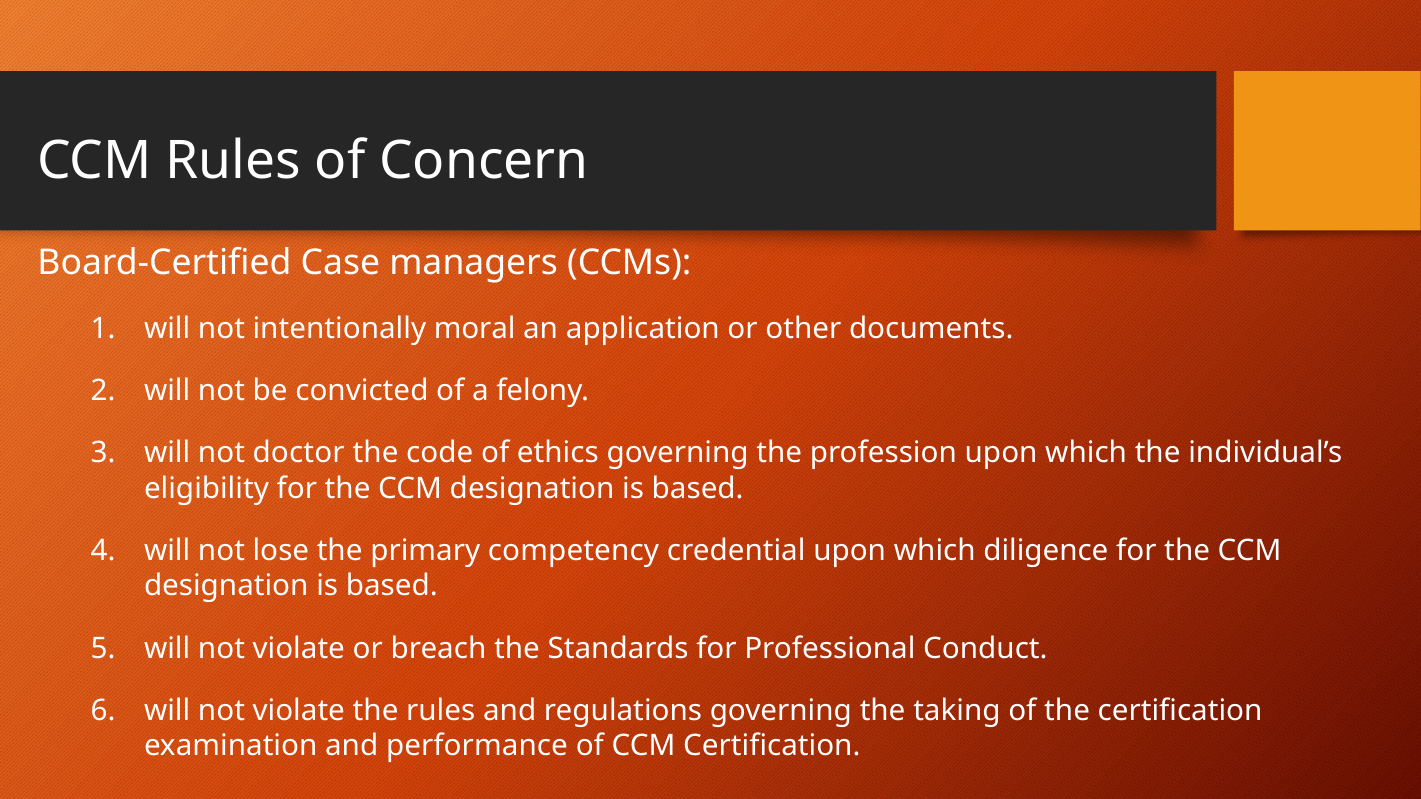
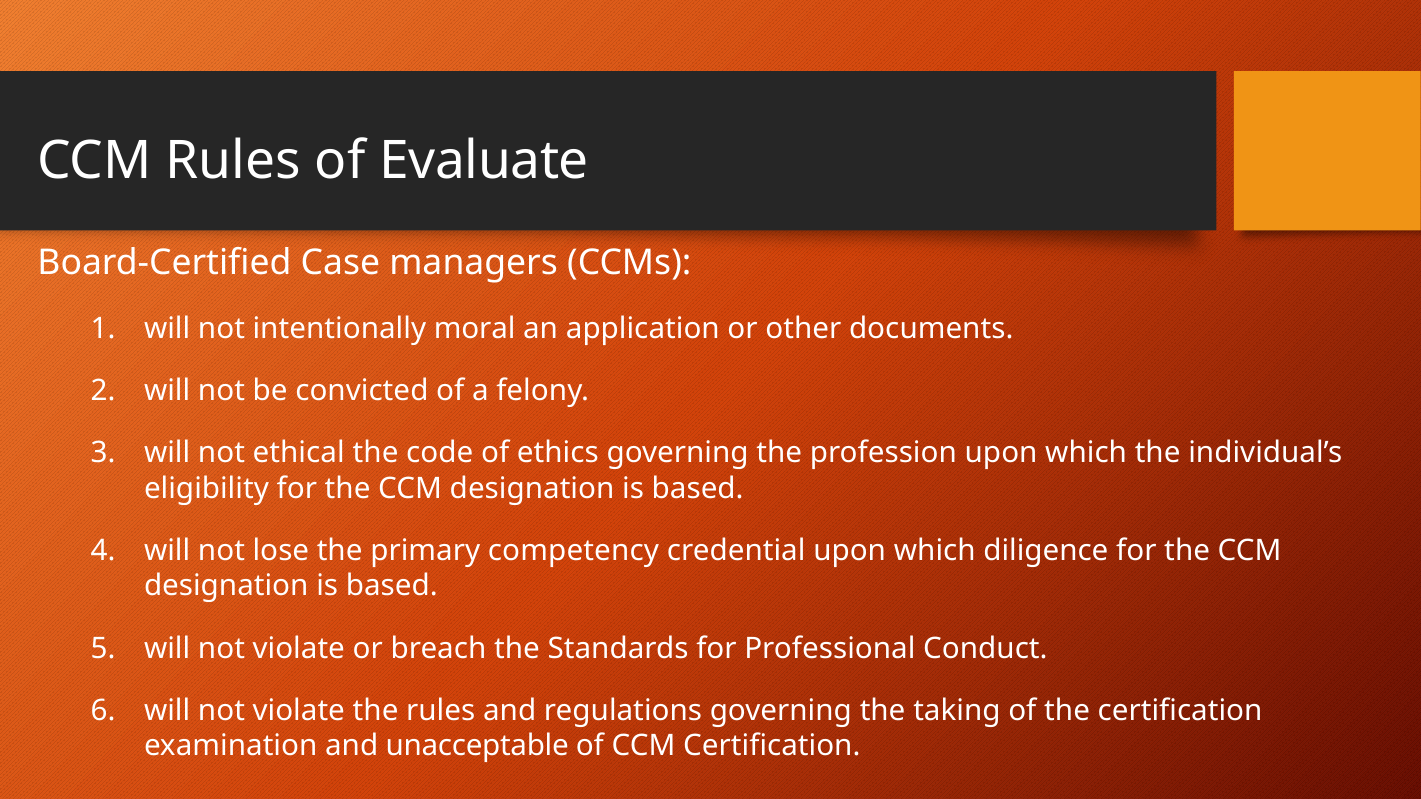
Concern: Concern -> Evaluate
doctor: doctor -> ethical
performance: performance -> unacceptable
